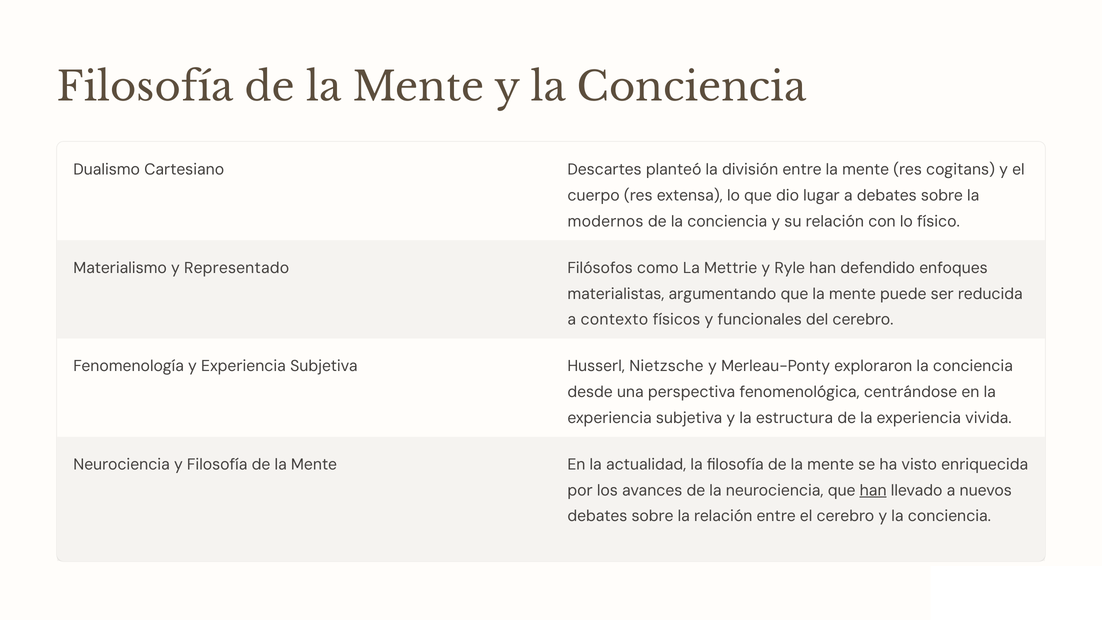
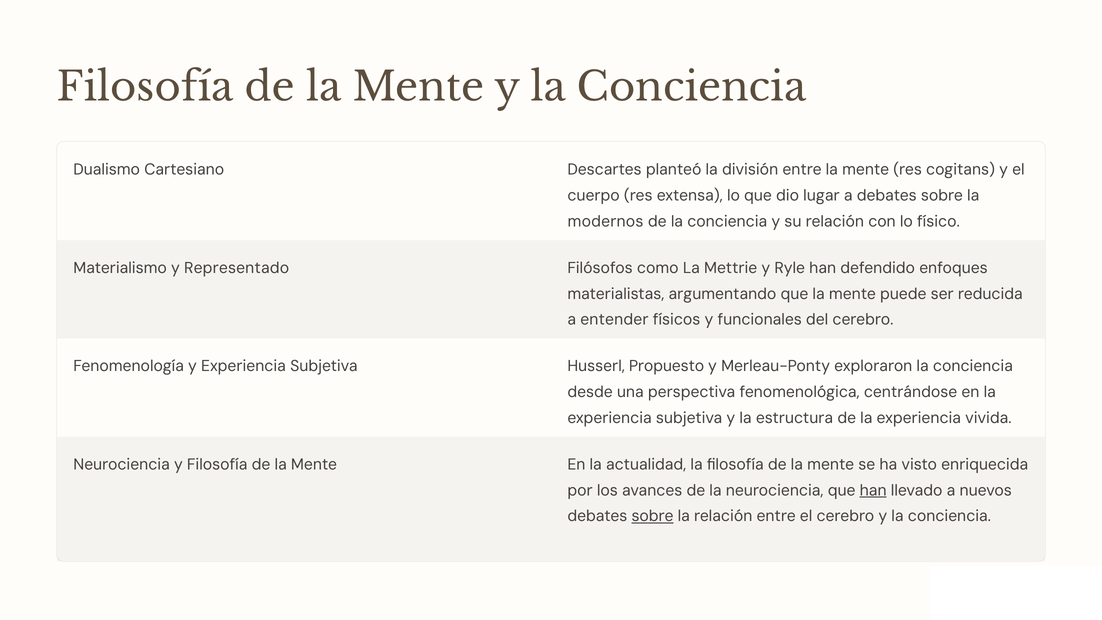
contexto: contexto -> entender
Nietzsche: Nietzsche -> Propuesto
sobre at (653, 516) underline: none -> present
